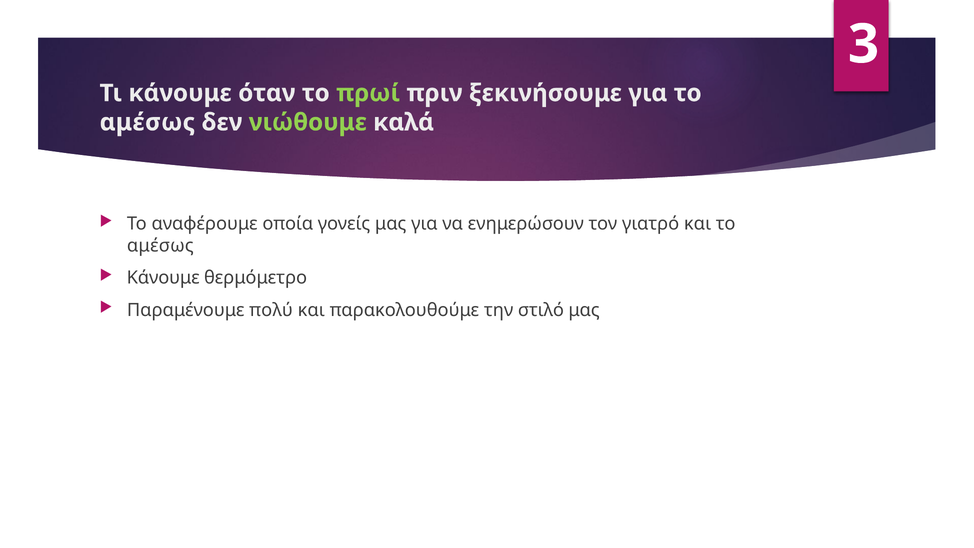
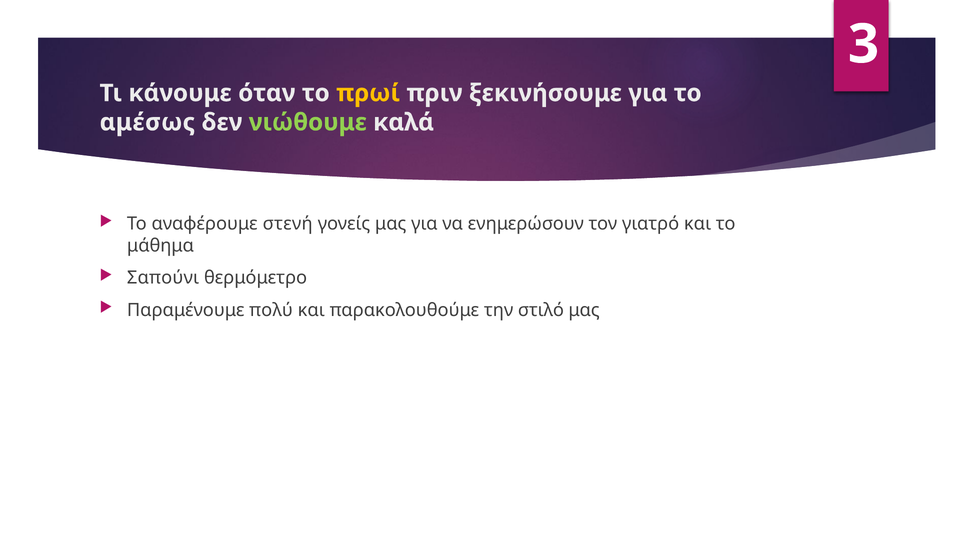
πρωί colour: light green -> yellow
οποία: οποία -> στενή
αμέσως at (160, 246): αμέσως -> μάθημα
Κάνουμε at (163, 278): Κάνουμε -> Σαπούνι
